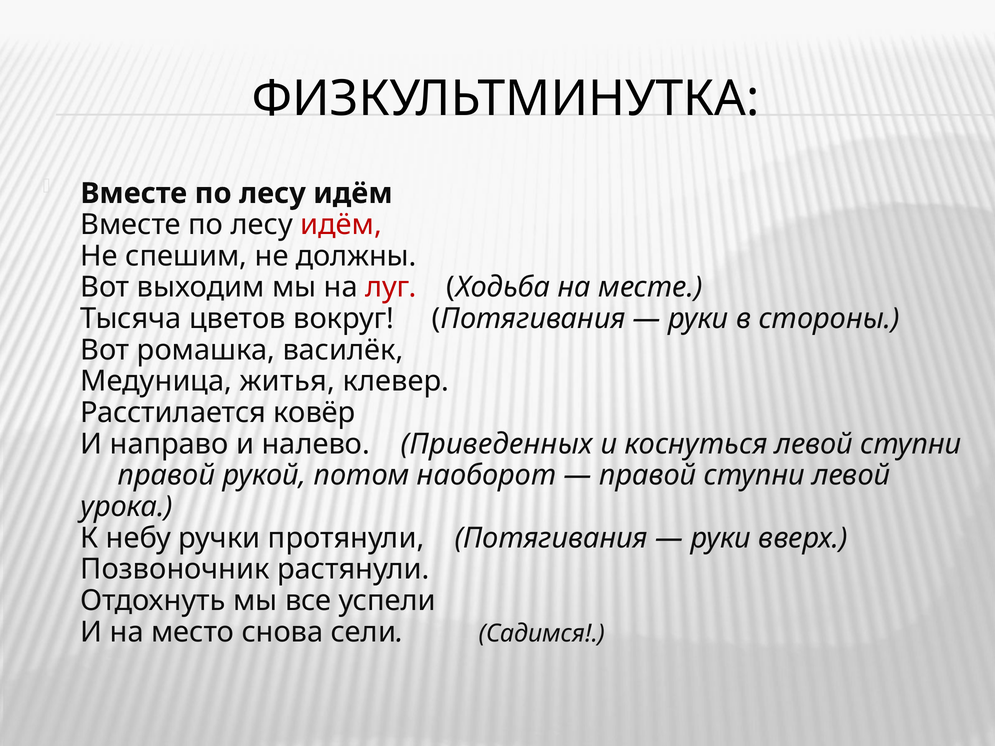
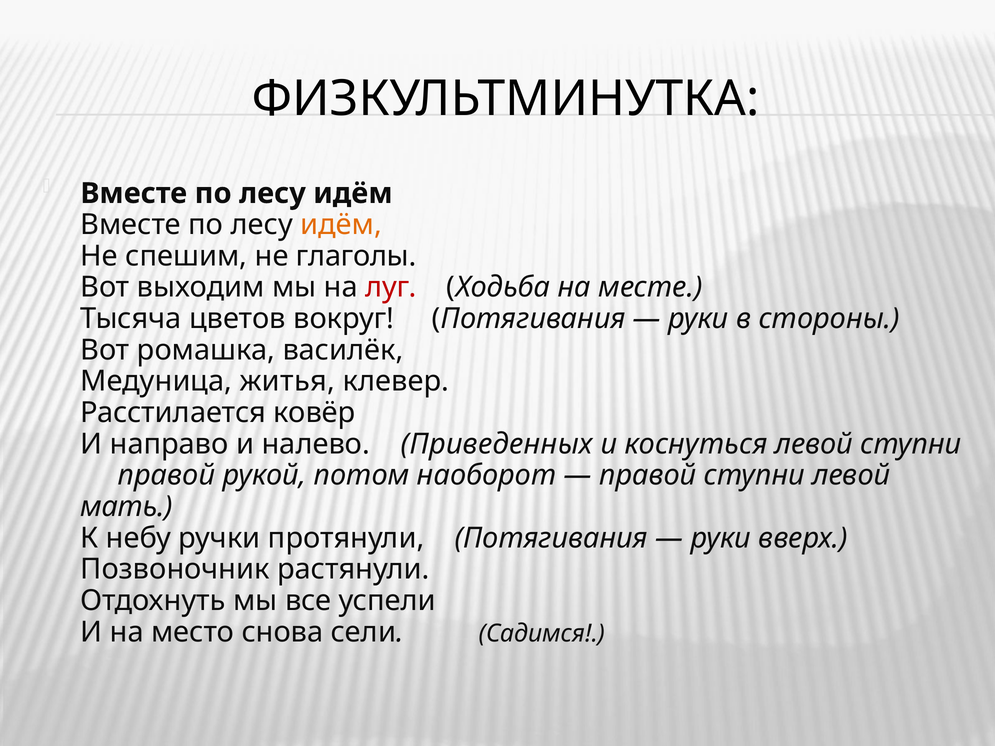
идём at (341, 225) colour: red -> orange
должны: должны -> глаголы
урока: урока -> мать
